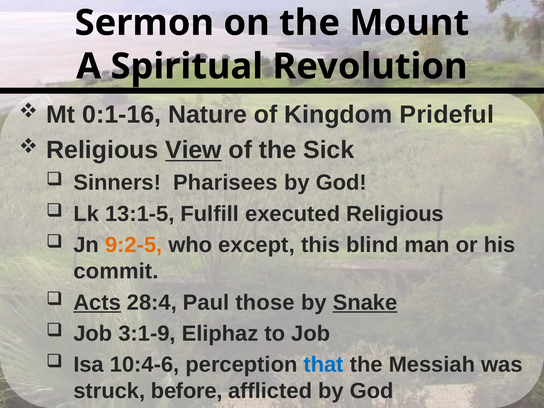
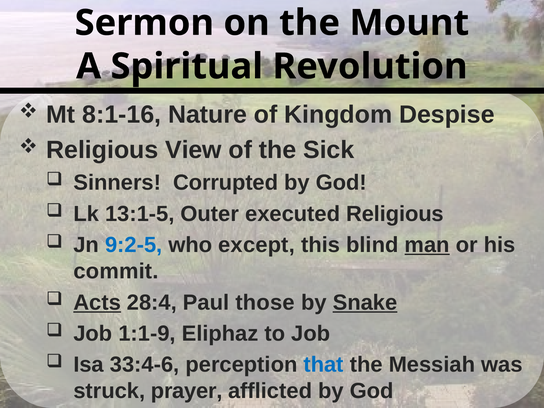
0:1-16: 0:1-16 -> 8:1-16
Prideful: Prideful -> Despise
View underline: present -> none
Pharisees: Pharisees -> Corrupted
Fulfill: Fulfill -> Outer
9:2-5 colour: orange -> blue
man underline: none -> present
3:1-9: 3:1-9 -> 1:1-9
10:4-6: 10:4-6 -> 33:4-6
before: before -> prayer
